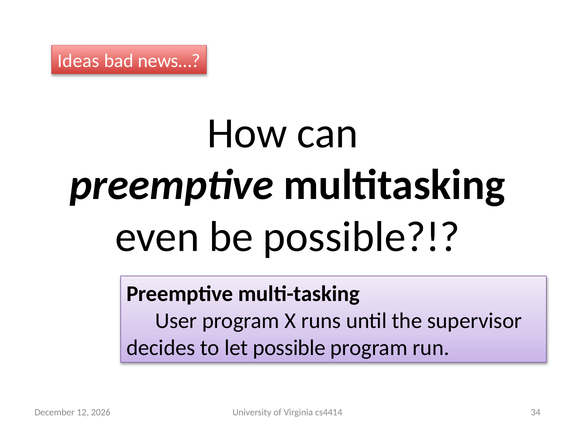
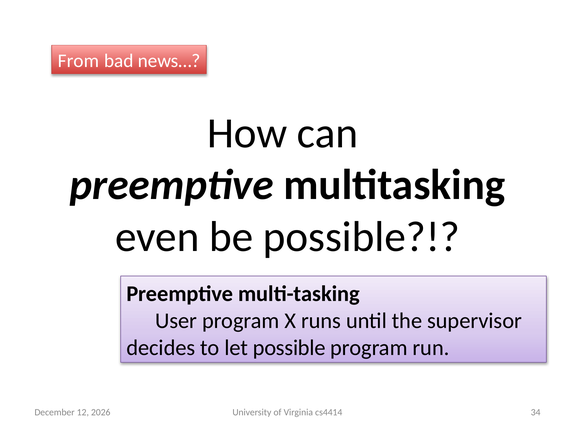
Ideas: Ideas -> From
